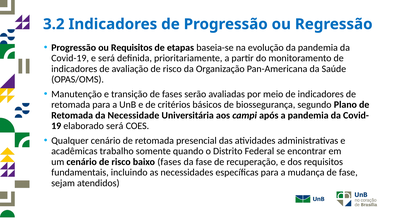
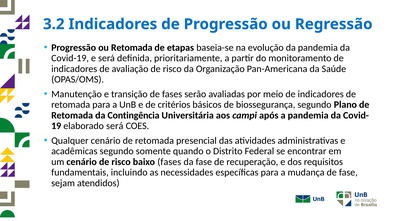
ou Requisitos: Requisitos -> Retomada
Necessidade: Necessidade -> Contingência
acadêmicas trabalho: trabalho -> segundo
